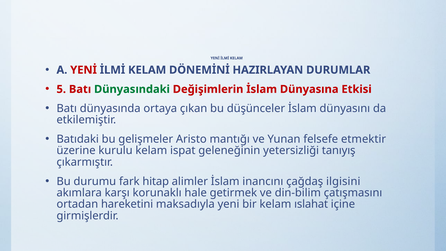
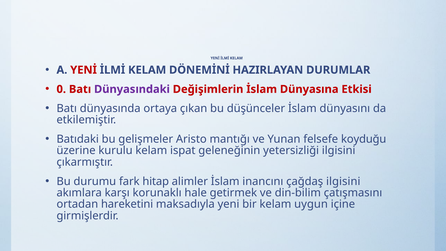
5: 5 -> 0
Dünyasındaki colour: green -> purple
etmektir: etmektir -> koyduğu
yetersizliği tanıyış: tanıyış -> ilgisini
ıslahat: ıslahat -> uygun
